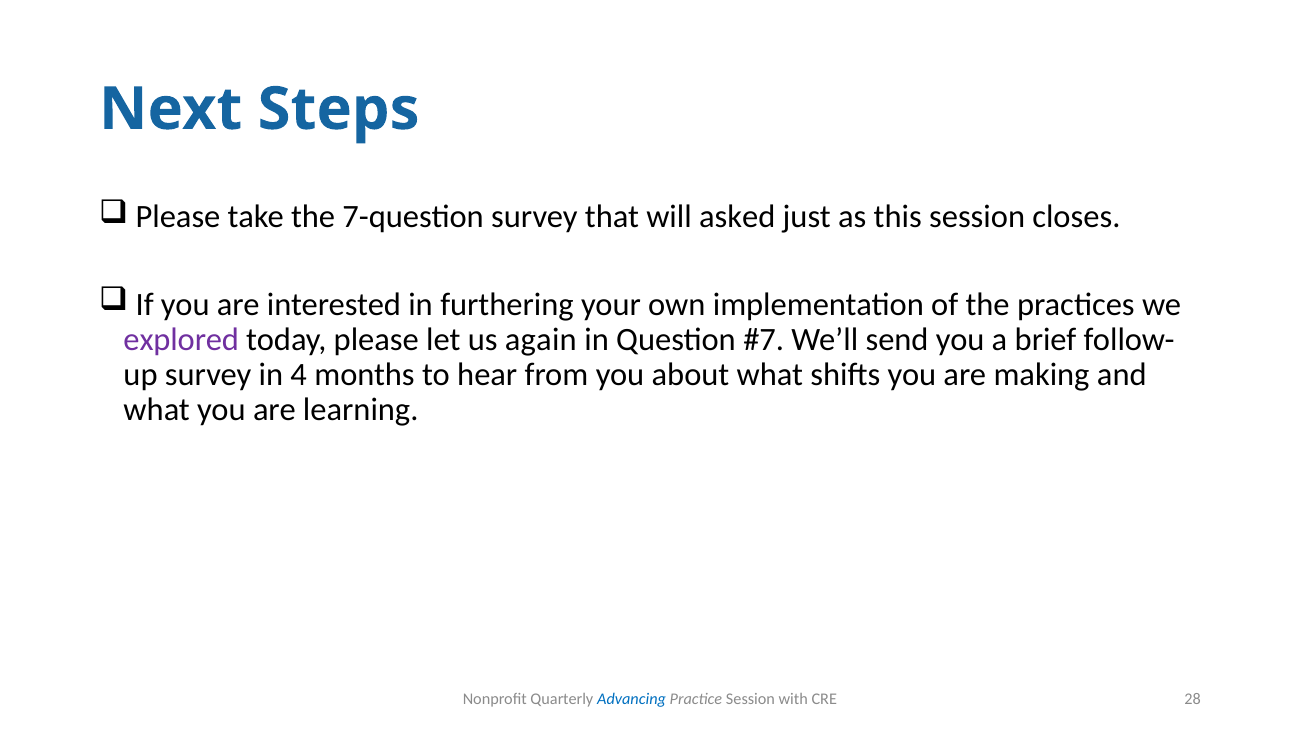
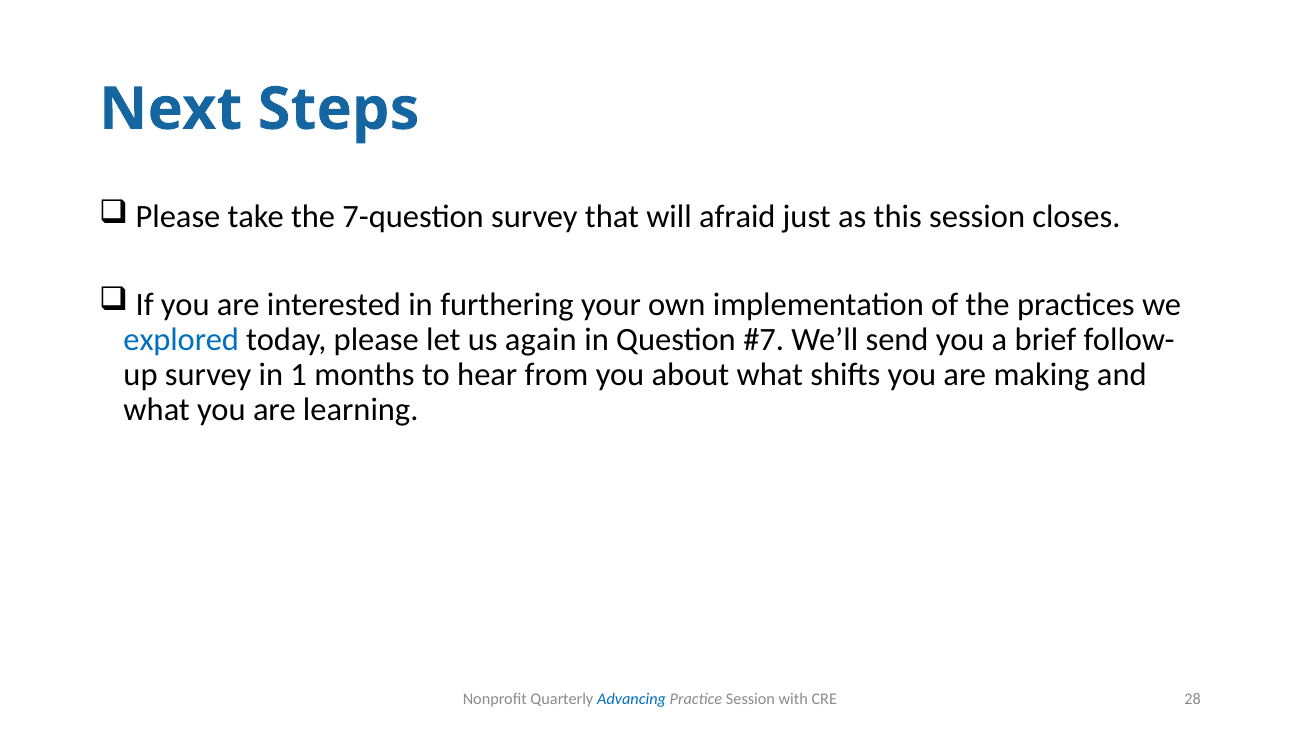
asked: asked -> afraid
explored colour: purple -> blue
4: 4 -> 1
